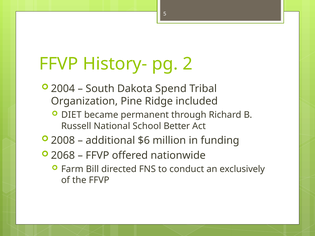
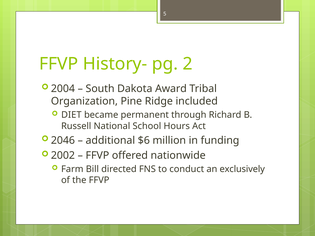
Spend: Spend -> Award
Better: Better -> Hours
2008: 2008 -> 2046
2068: 2068 -> 2002
